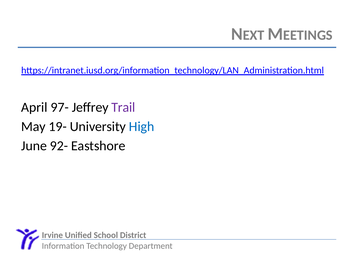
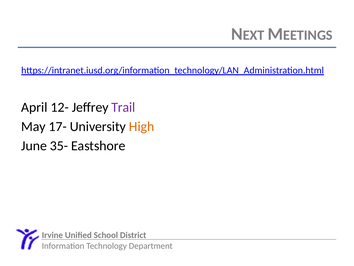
97-: 97- -> 12-
19-: 19- -> 17-
High colour: blue -> orange
92-: 92- -> 35-
